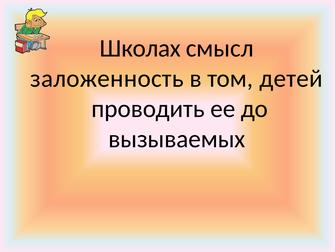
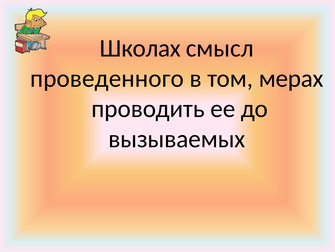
заложенность: заложенность -> проведенного
детей: детей -> мерах
